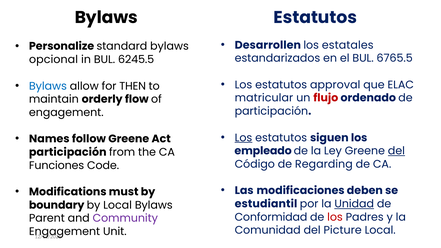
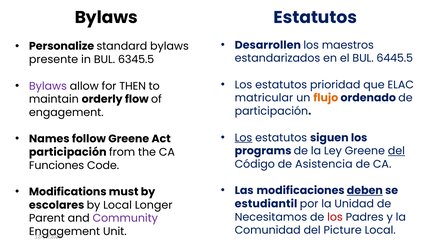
estatales: estatales -> maestros
6765.5: 6765.5 -> 6445.5
opcional: opcional -> presente
6245.5: 6245.5 -> 6345.5
approval: approval -> prioridad
Bylaws at (48, 86) colour: blue -> purple
flujo colour: red -> orange
empleado: empleado -> programs
Regarding: Regarding -> Asistencia
deben underline: none -> present
Unidad underline: present -> none
boundary: boundary -> escolares
Local Bylaws: Bylaws -> Longer
Conformidad: Conformidad -> Necesitamos
